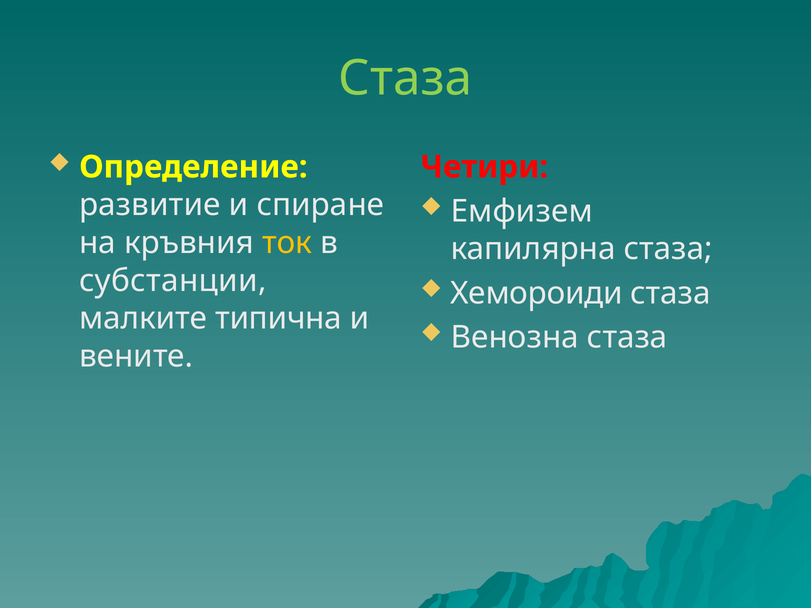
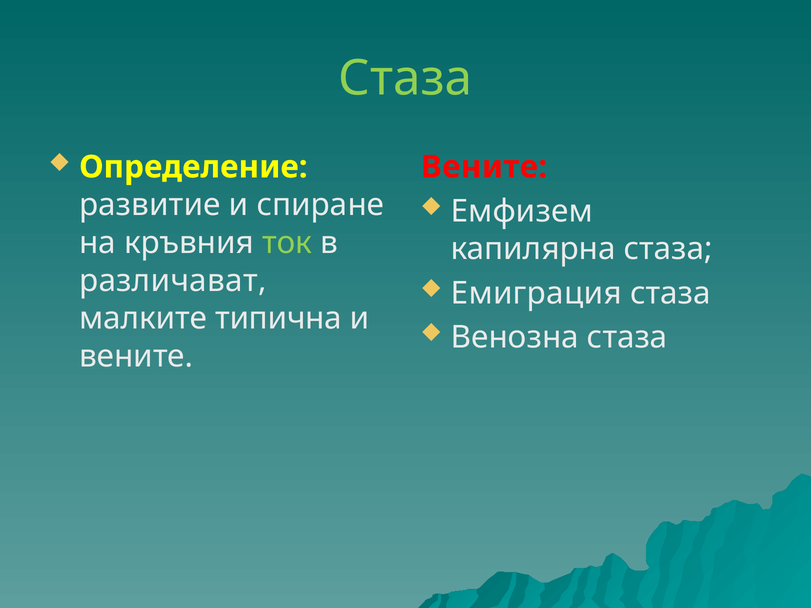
Четири at (484, 167): Четири -> Вените
ток colour: yellow -> light green
субстанции: субстанции -> различават
Хемороиди: Хемороиди -> Емиграция
